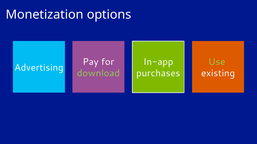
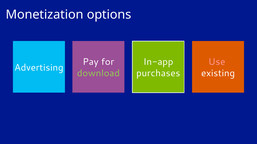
Use colour: light green -> pink
